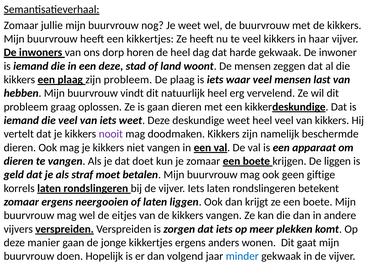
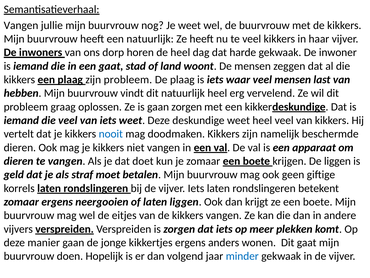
Zomaar at (21, 25): Zomaar -> Vangen
een kikkertjes: kikkertjes -> natuurlijk
een deze: deze -> gaat
gaan dieren: dieren -> zorgen
nooit colour: purple -> blue
